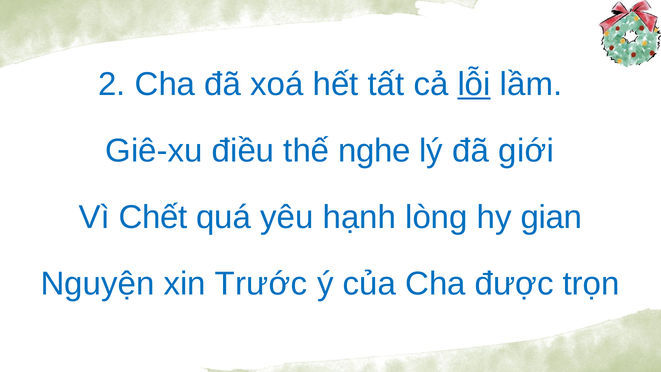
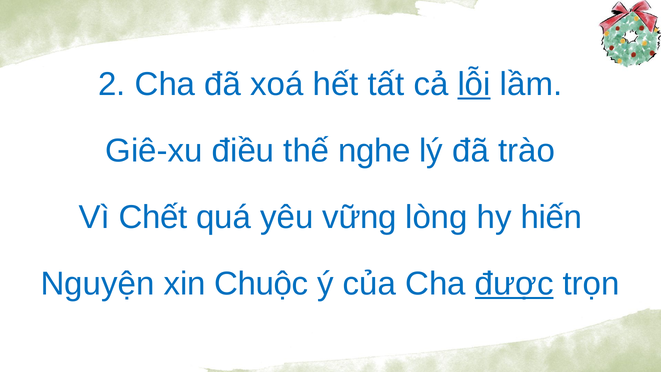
giới: giới -> trào
hạnh: hạnh -> vững
gian: gian -> hiến
Trước: Trước -> Chuộc
được underline: none -> present
